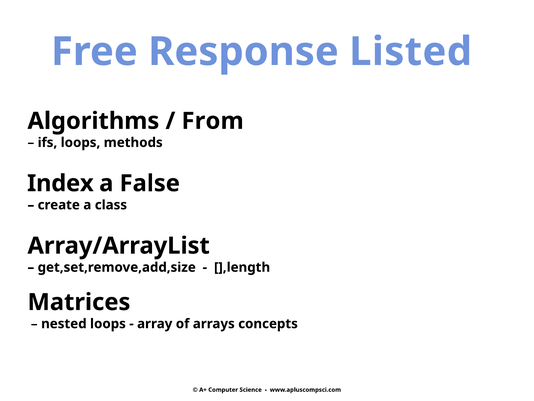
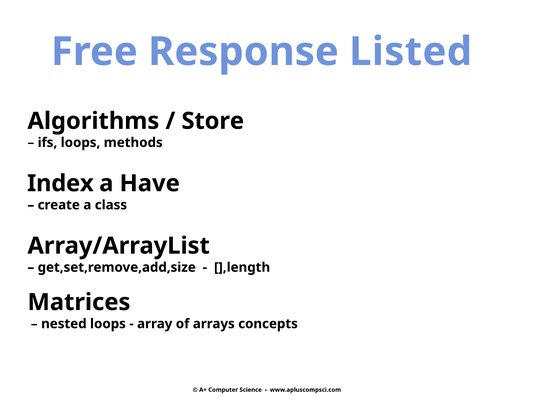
From: From -> Store
False: False -> Have
